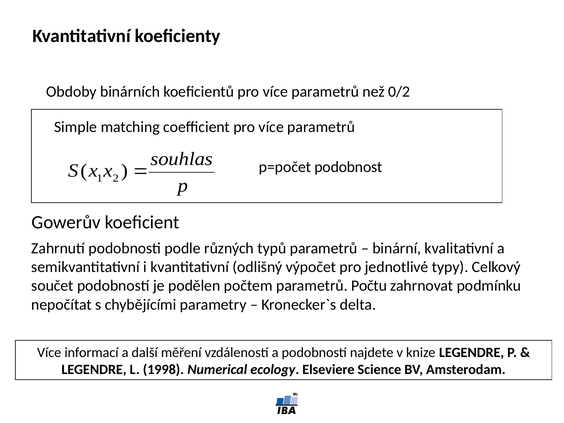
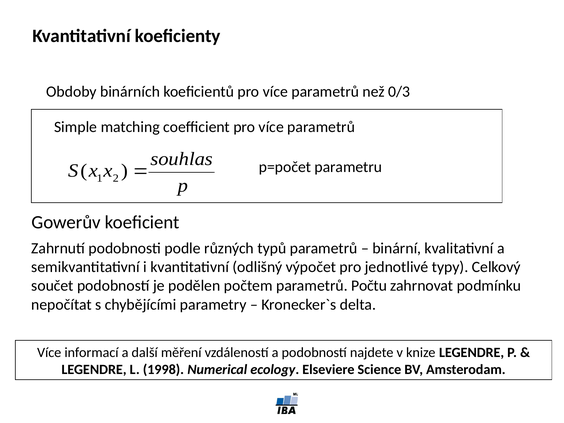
0/2: 0/2 -> 0/3
podobnost: podobnost -> parametru
